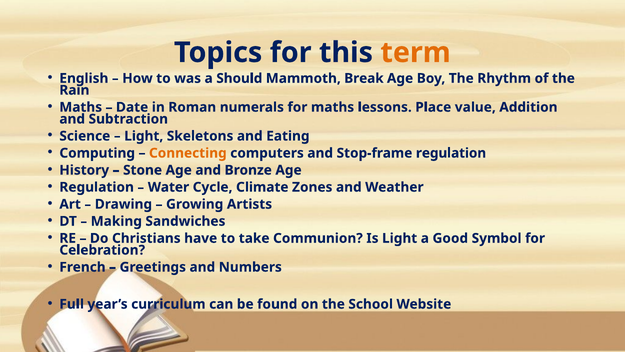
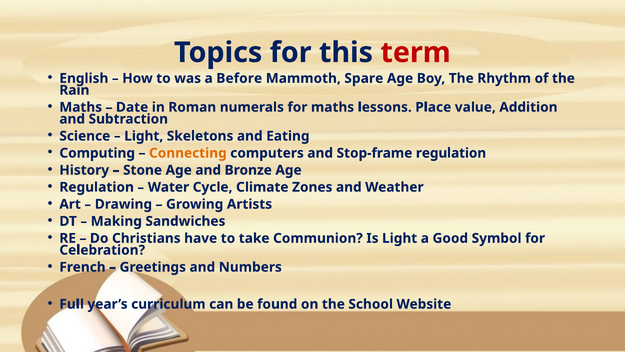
term colour: orange -> red
Should: Should -> Before
Break: Break -> Spare
